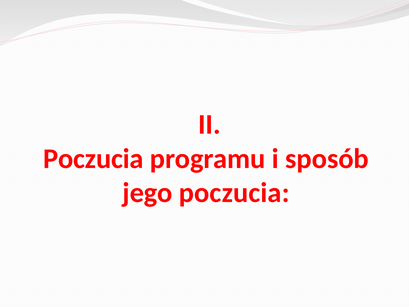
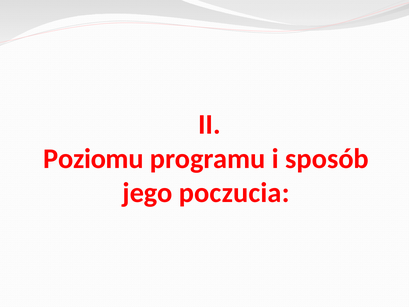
Poczucia at (93, 159): Poczucia -> Poziomu
